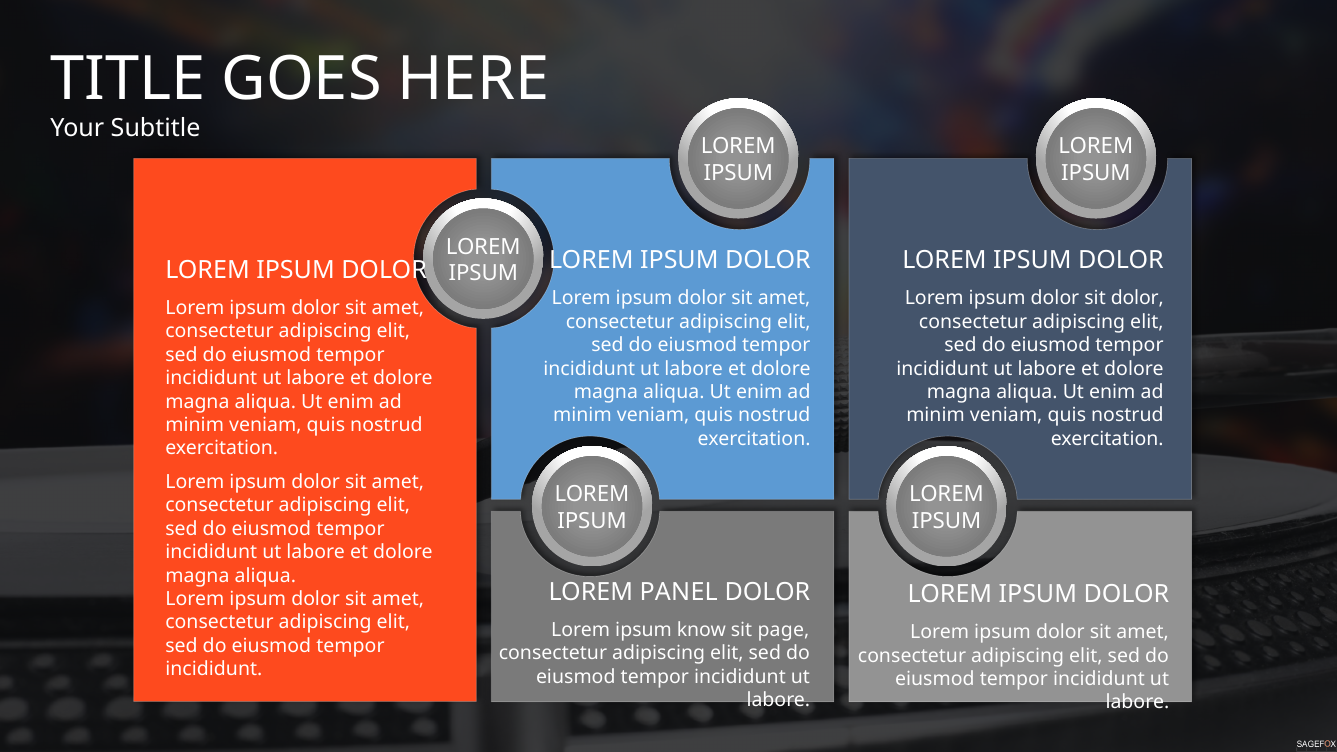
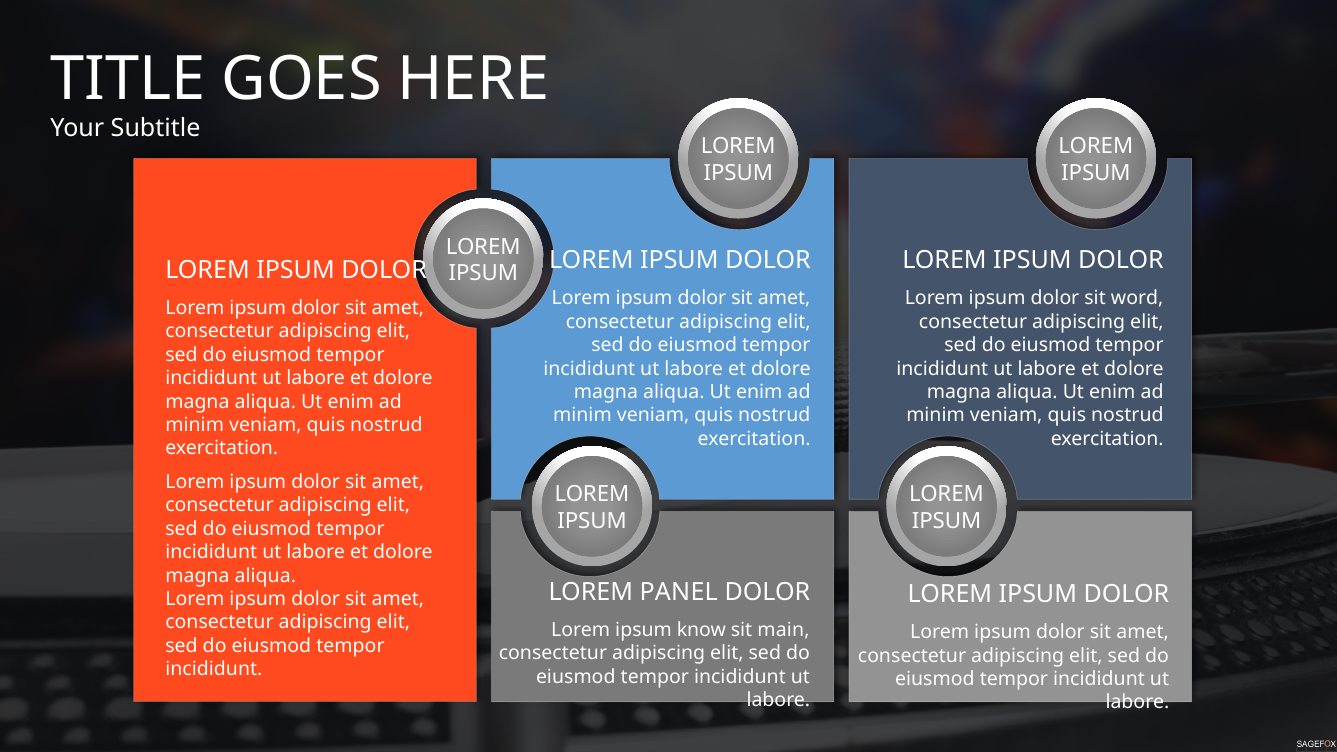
sit dolor: dolor -> word
page: page -> main
